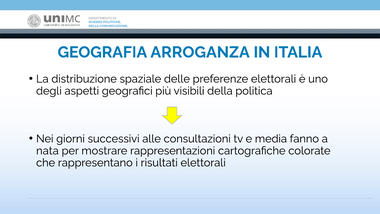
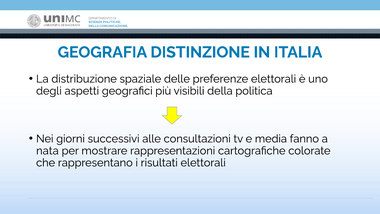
ARROGANZA: ARROGANZA -> DISTINZIONE
